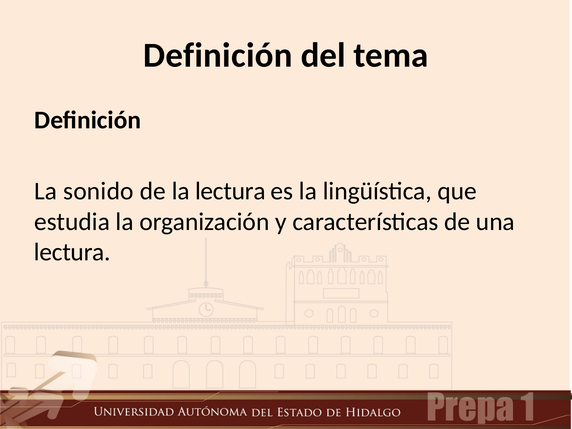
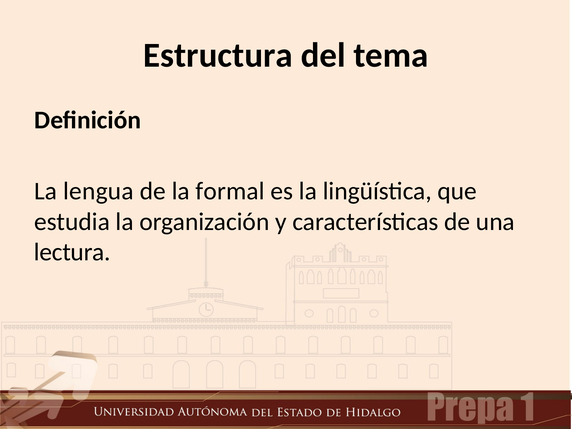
Definición at (218, 55): Definición -> Estructura
sonido: sonido -> lengua
la lectura: lectura -> formal
